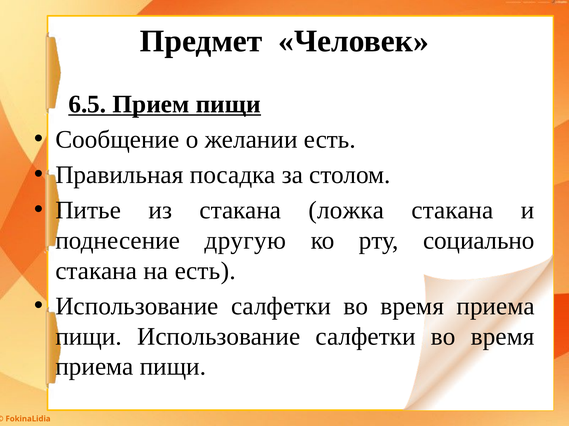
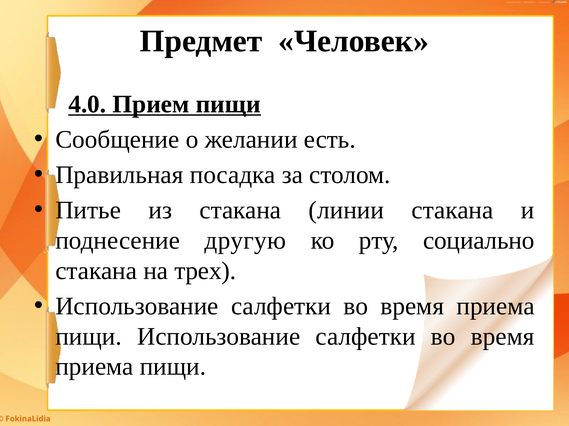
6.5: 6.5 -> 4.0
ложка: ложка -> линии
на есть: есть -> трех
